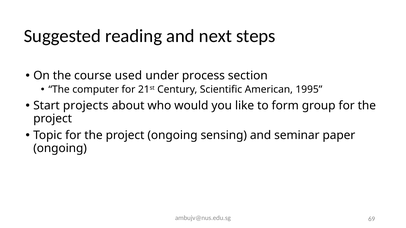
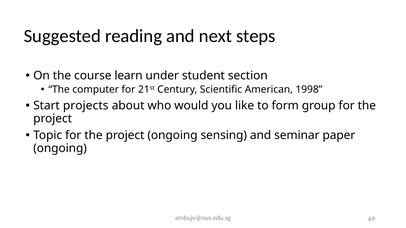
used: used -> learn
process: process -> student
1995: 1995 -> 1998
